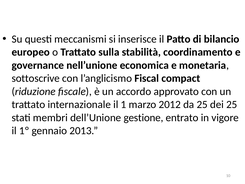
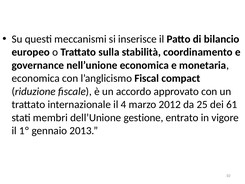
sottoscrive at (36, 78): sottoscrive -> economica
1: 1 -> 4
dei 25: 25 -> 61
